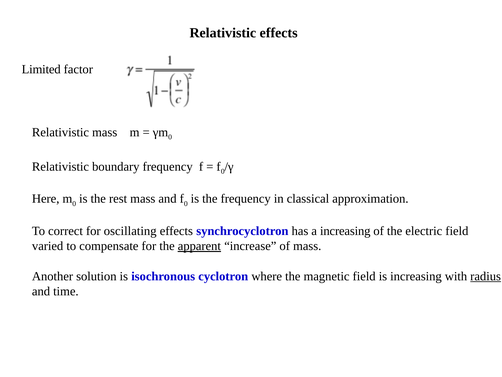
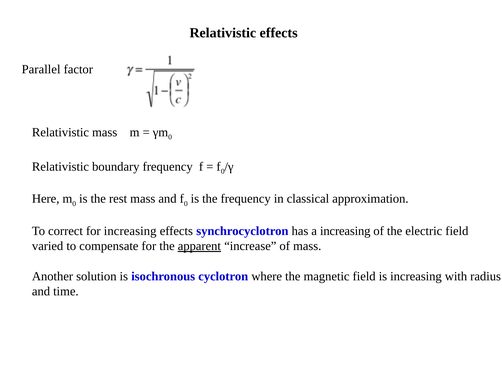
Limited: Limited -> Parallel
for oscillating: oscillating -> increasing
radius underline: present -> none
